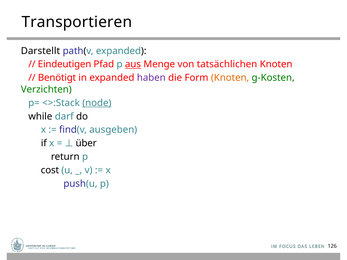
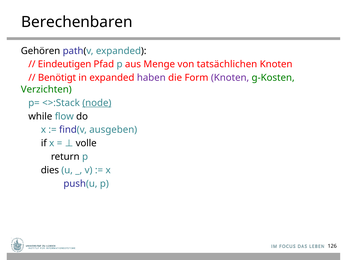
Transportieren: Transportieren -> Berechenbaren
Darstellt: Darstellt -> Gehören
aus underline: present -> none
Knoten at (230, 78) colour: orange -> purple
darf: darf -> flow
über: über -> volle
cost: cost -> dies
